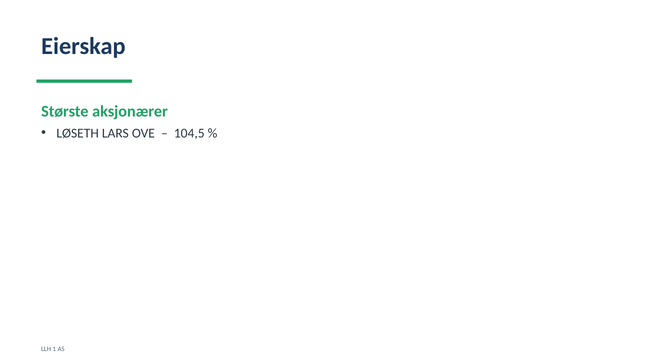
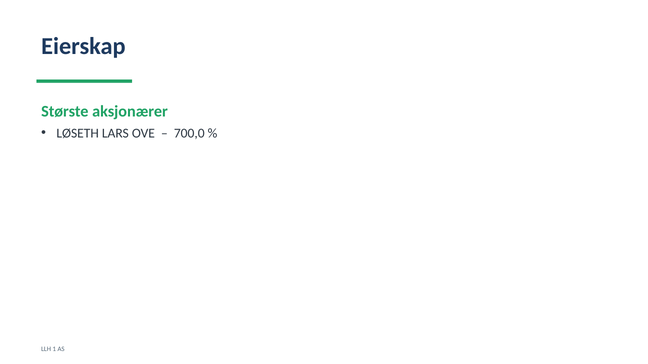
104,5: 104,5 -> 700,0
